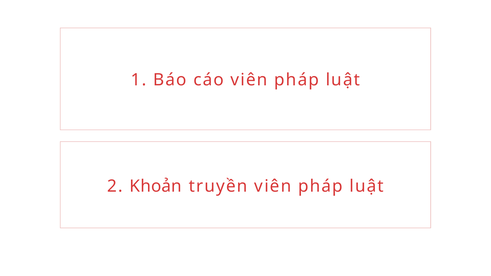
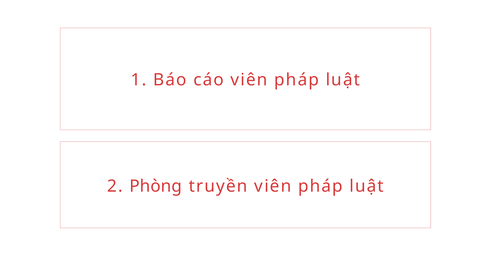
Khoản: Khoản -> Phòng
